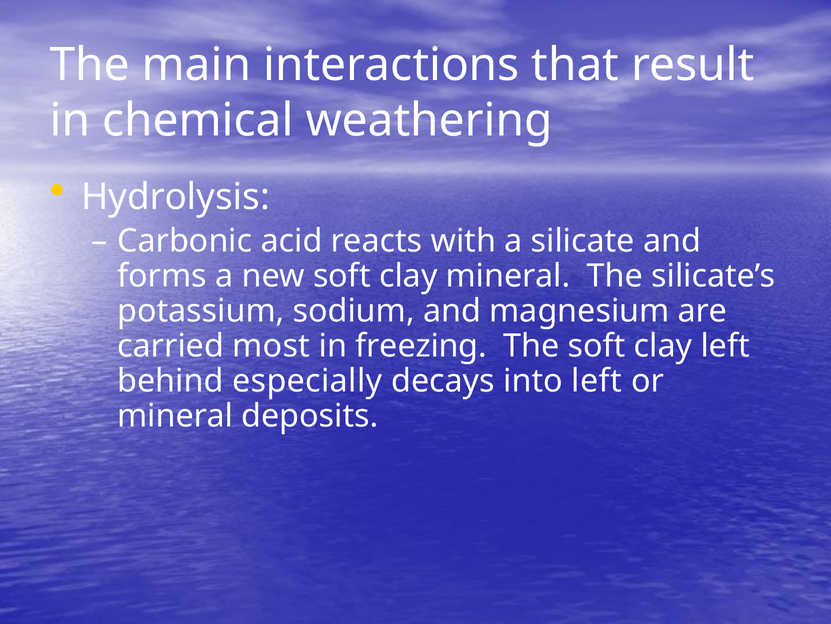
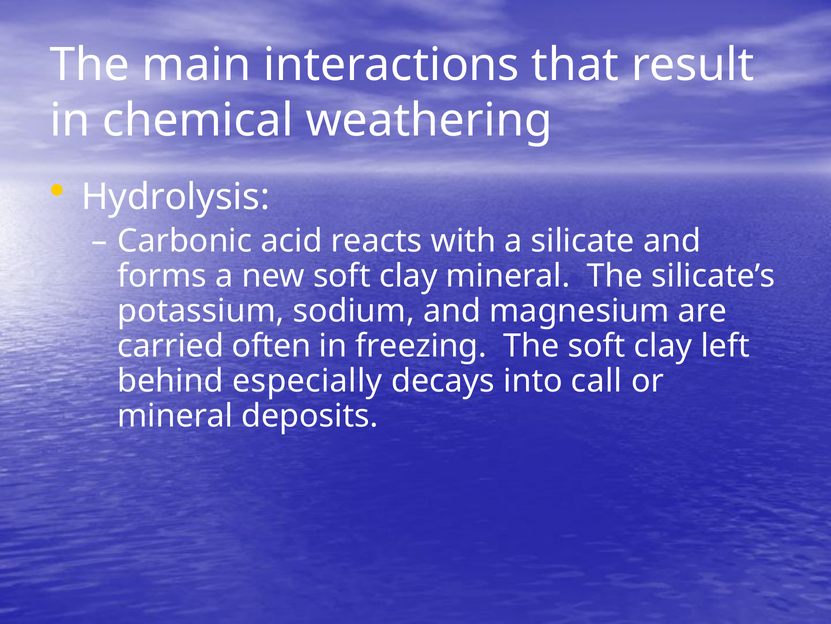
most: most -> often
into left: left -> call
